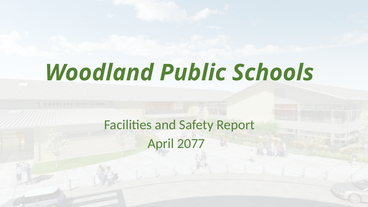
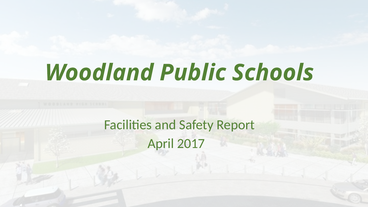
2077: 2077 -> 2017
